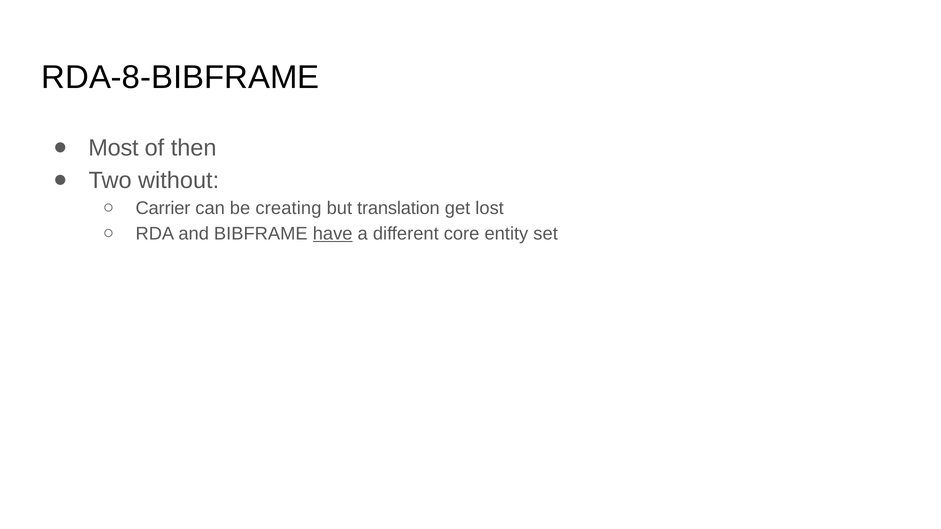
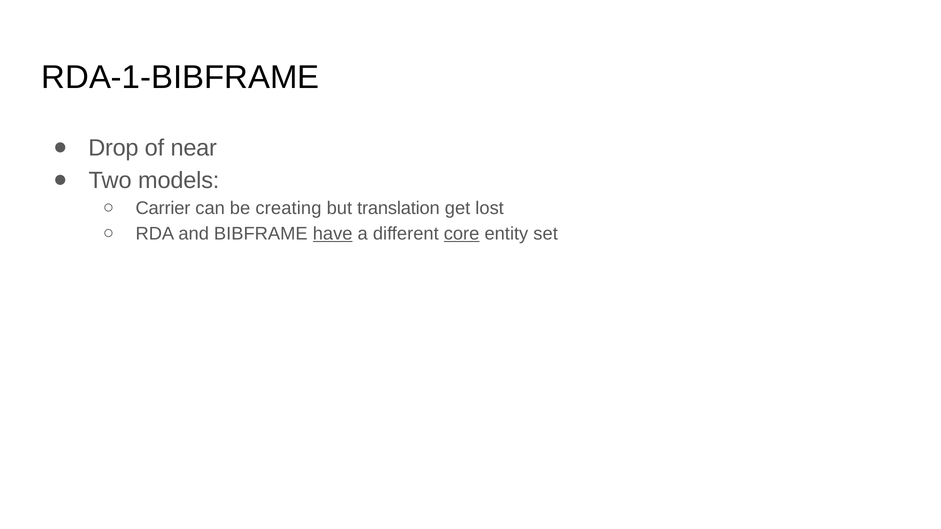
RDA-8-BIBFRAME: RDA-8-BIBFRAME -> RDA-1-BIBFRAME
Most: Most -> Drop
then: then -> near
without: without -> models
core underline: none -> present
